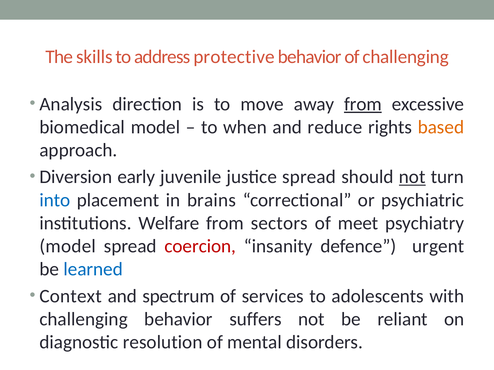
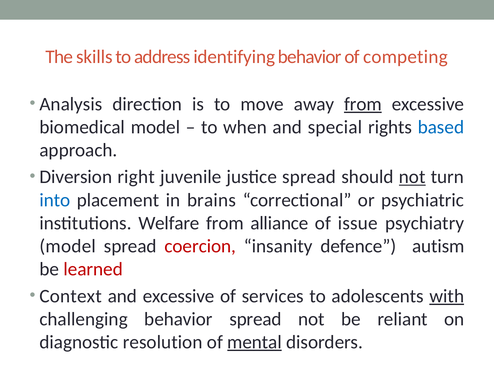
protective: protective -> identifying
of challenging: challenging -> competing
reduce: reduce -> special
based colour: orange -> blue
early: early -> right
sectors: sectors -> alliance
meet: meet -> issue
urgent: urgent -> autism
learned colour: blue -> red
and spectrum: spectrum -> excessive
with underline: none -> present
behavior suffers: suffers -> spread
mental underline: none -> present
